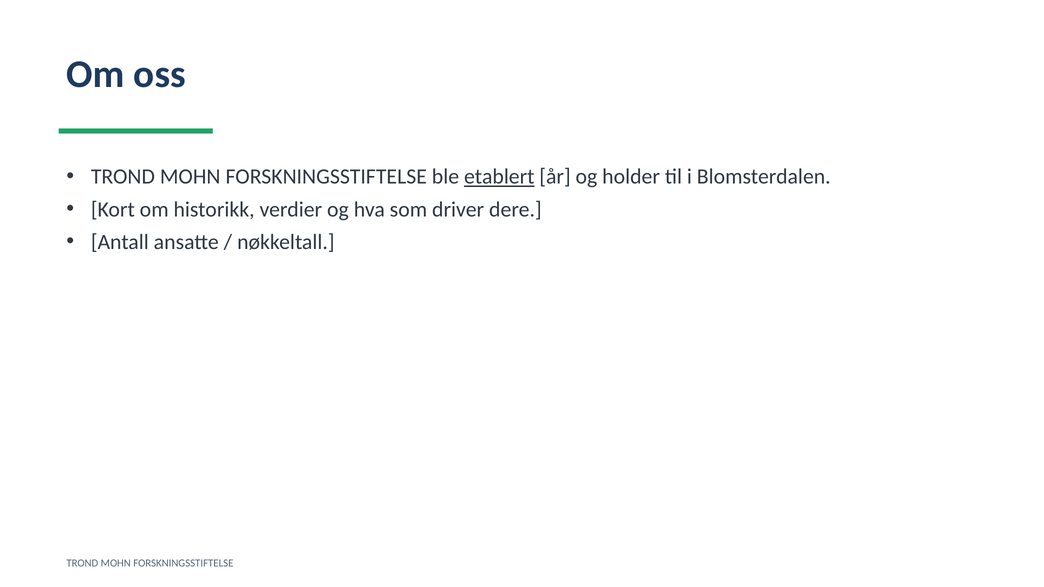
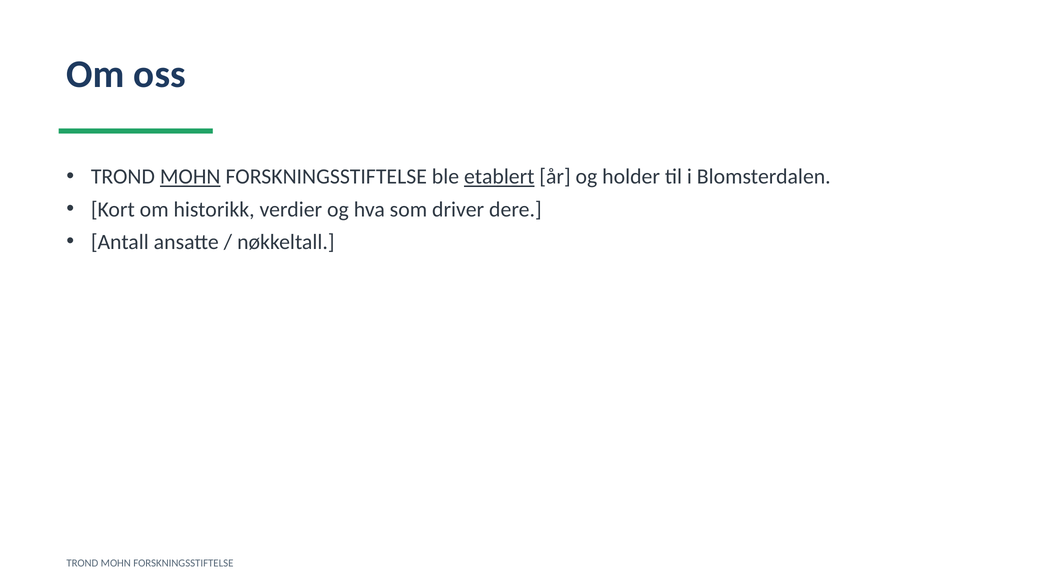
MOHN at (190, 177) underline: none -> present
